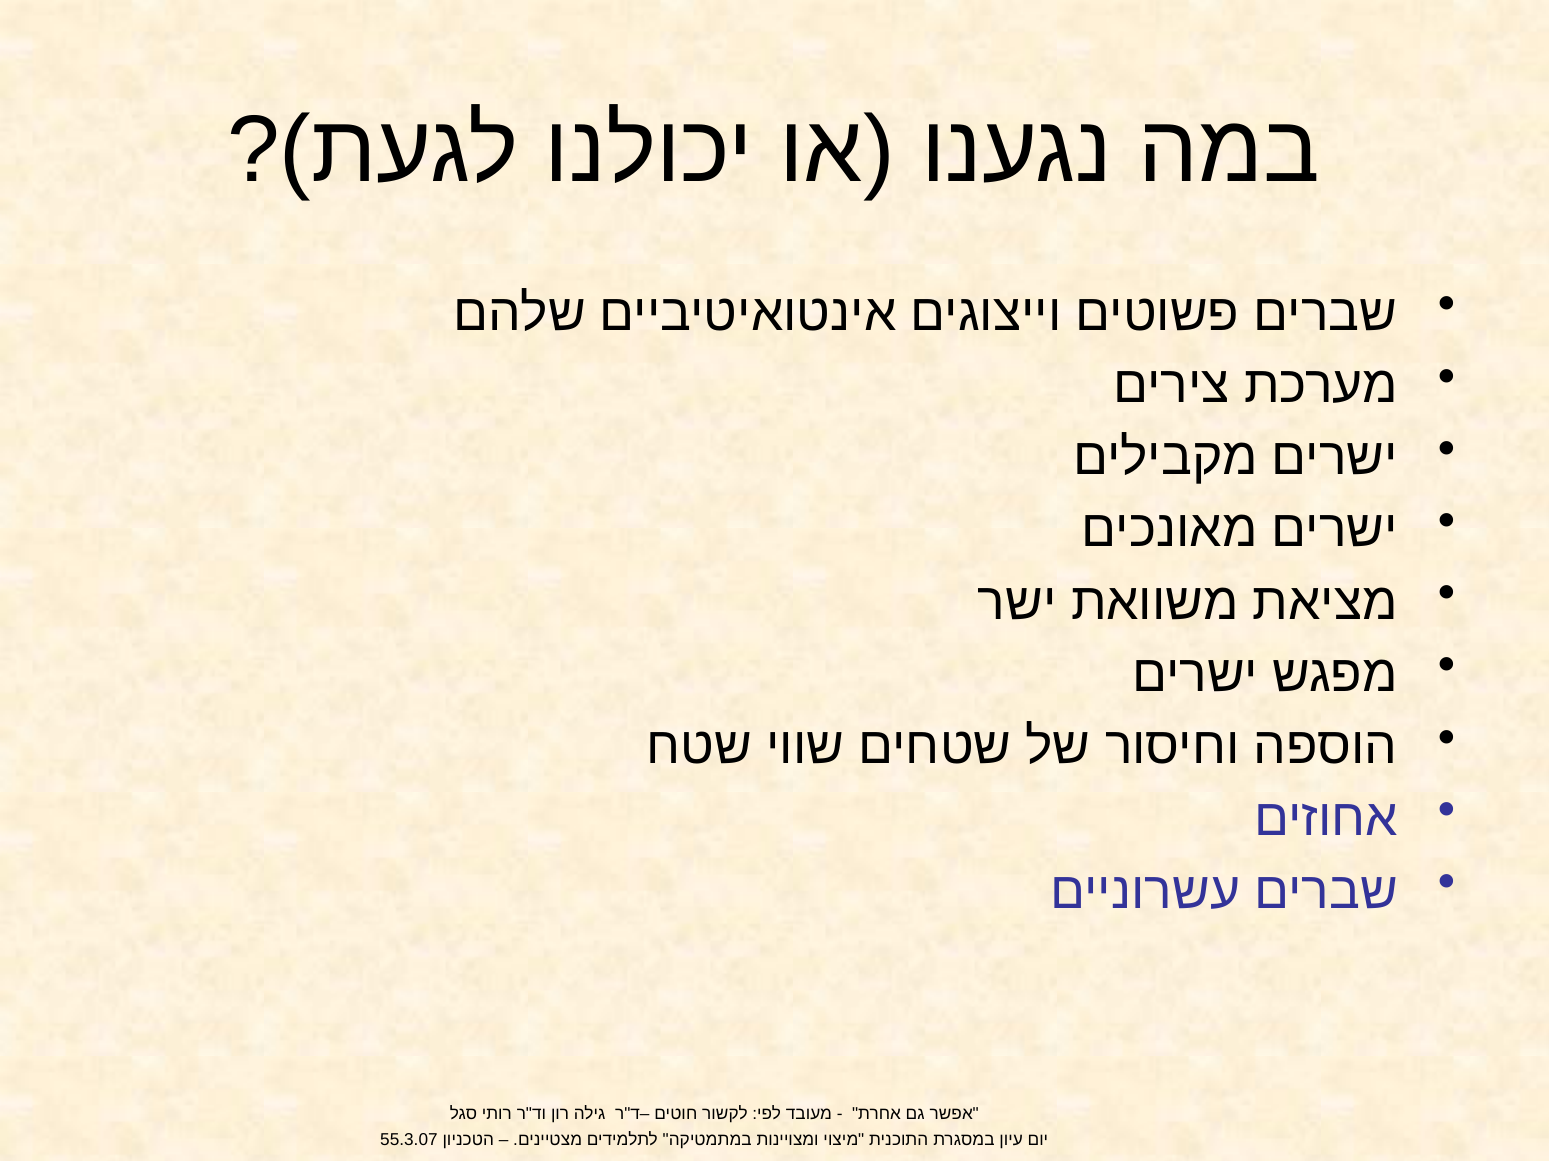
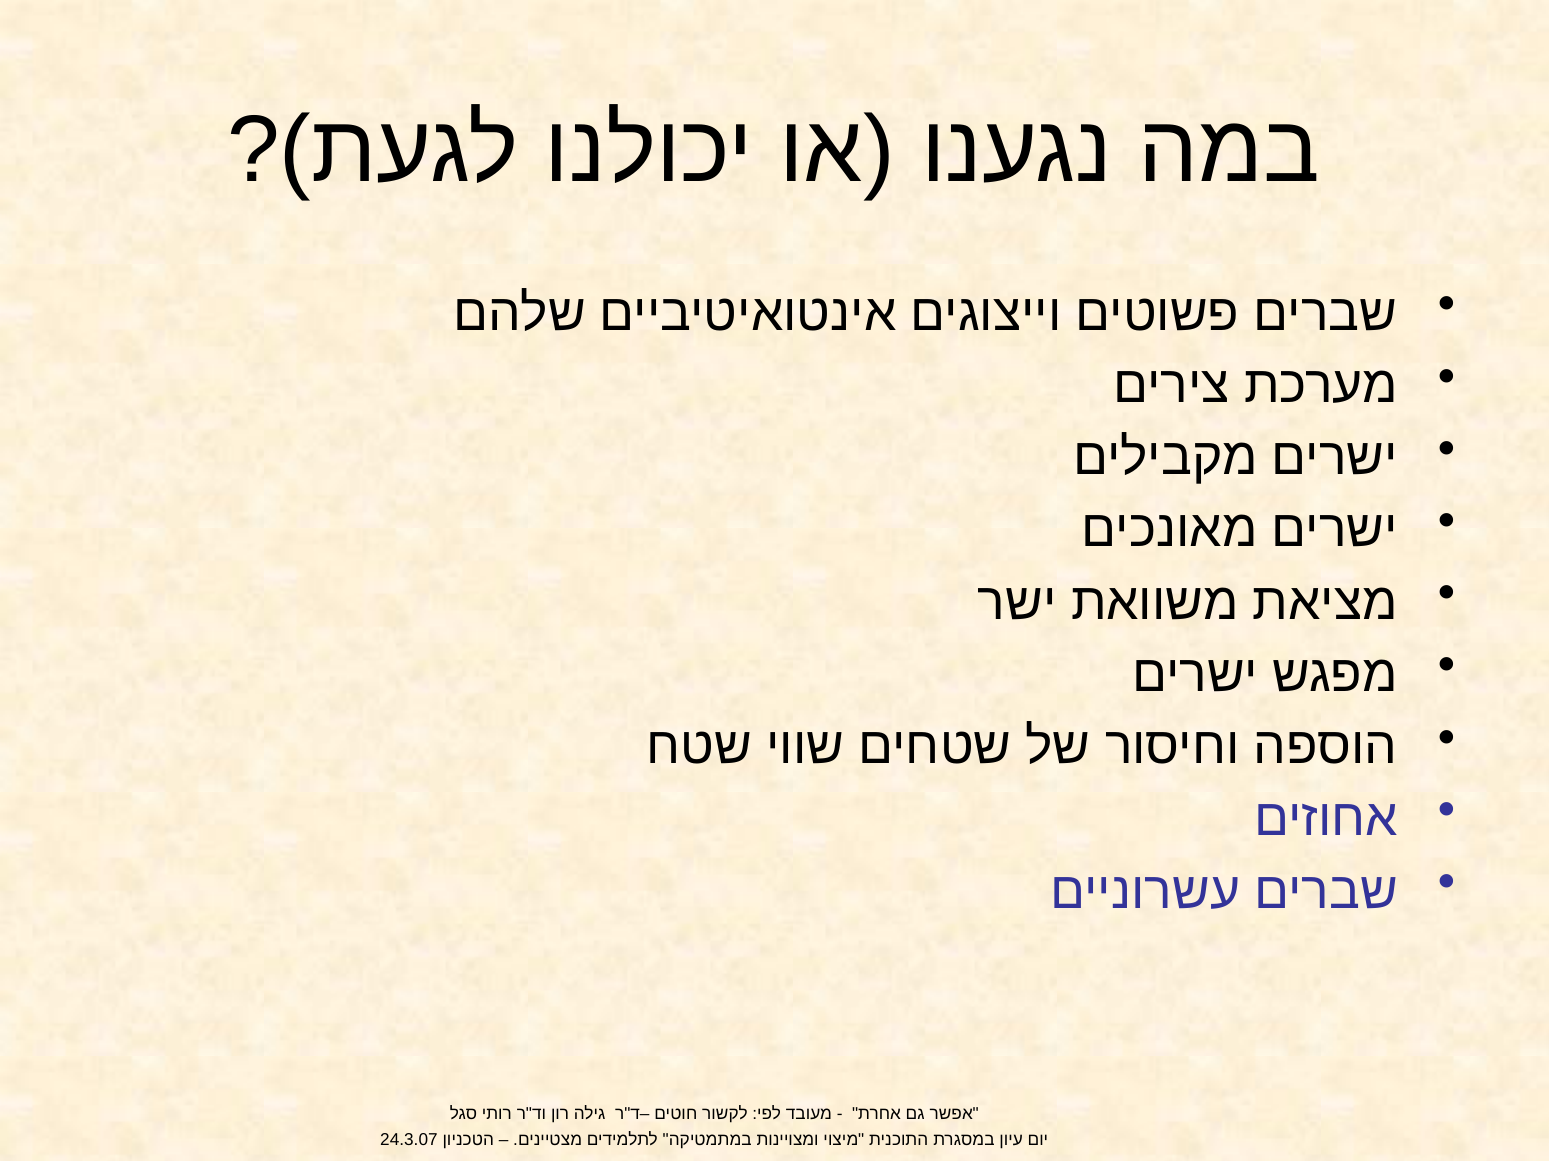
55.3.07: 55.3.07 -> 24.3.07
